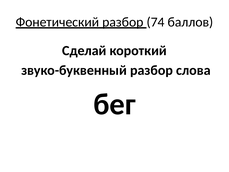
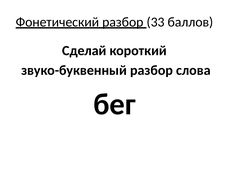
74: 74 -> 33
